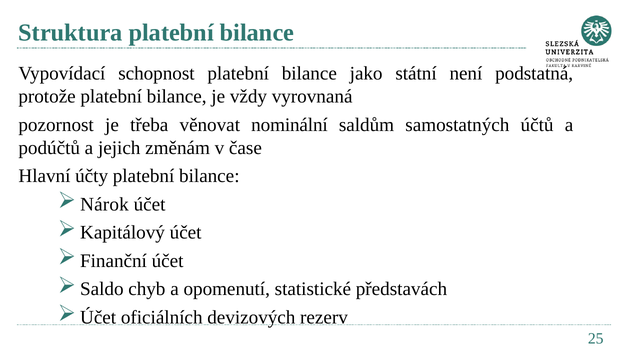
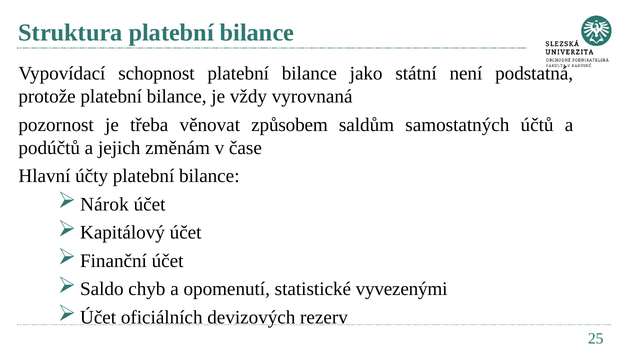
nominální: nominální -> způsobem
představách: představách -> vyvezenými
